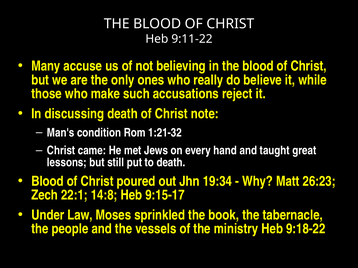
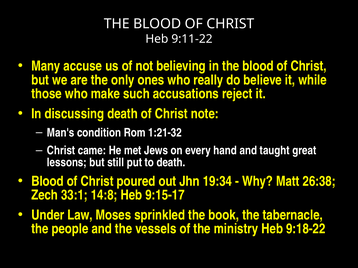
26:23: 26:23 -> 26:38
22:1: 22:1 -> 33:1
